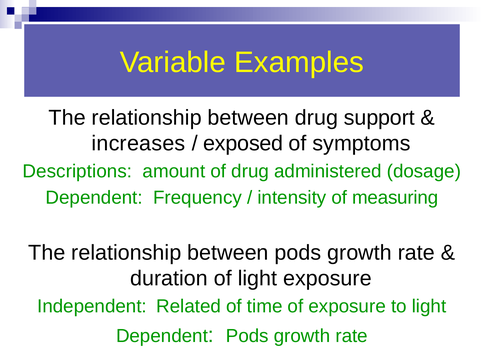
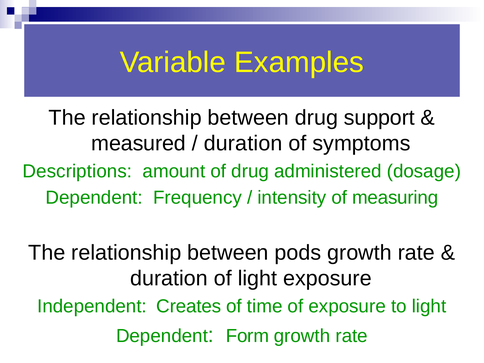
increases: increases -> measured
exposed at (243, 143): exposed -> duration
Related: Related -> Creates
Pods at (247, 336): Pods -> Form
